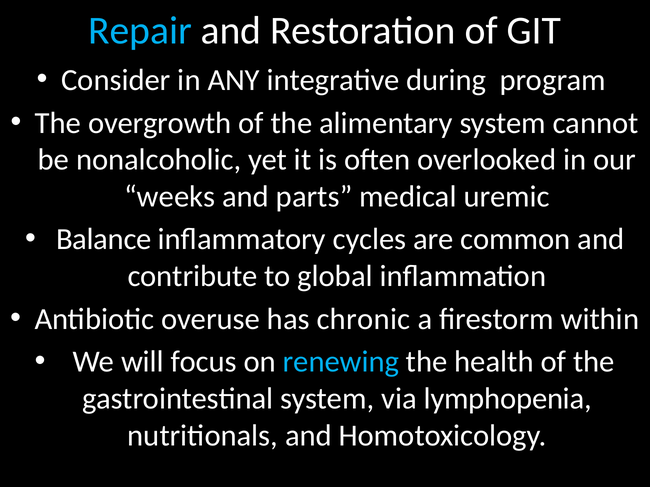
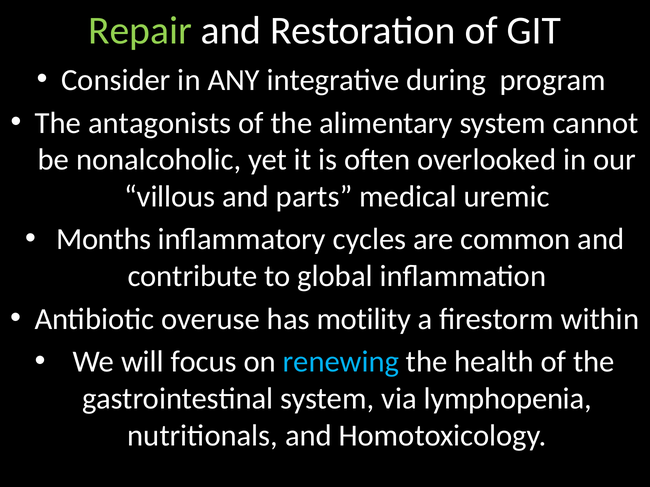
Repair colour: light blue -> light green
overgrowth: overgrowth -> antagonists
weeks: weeks -> villous
Balance: Balance -> Months
chronic: chronic -> motility
